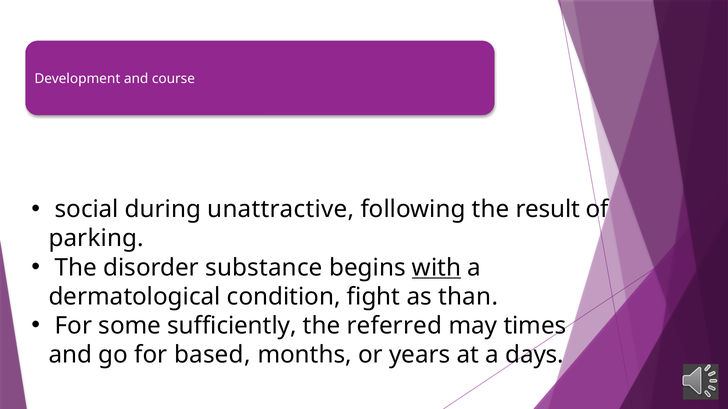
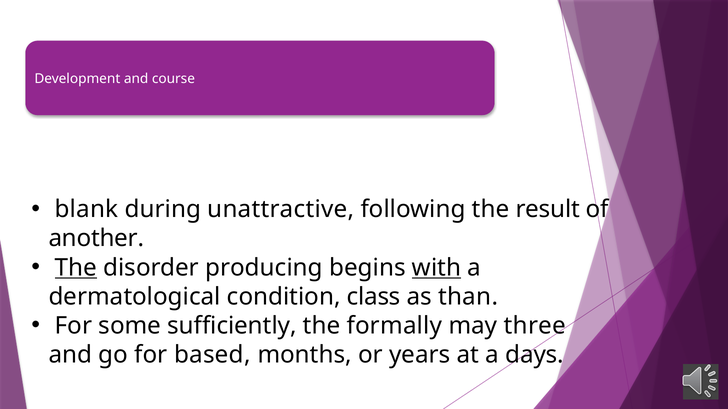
social: social -> blank
parking: parking -> another
The at (76, 268) underline: none -> present
substance: substance -> producing
fight: fight -> class
referred: referred -> formally
times: times -> three
